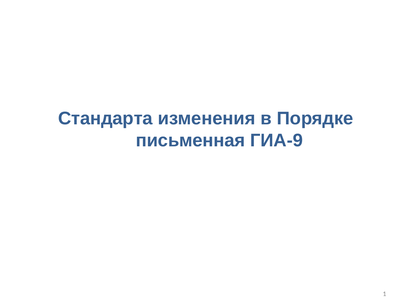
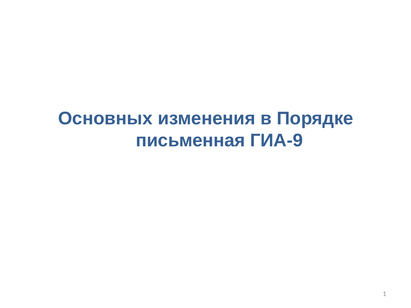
Стандарта: Стандарта -> Основных
